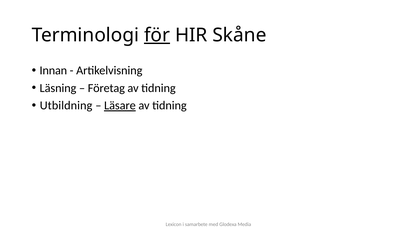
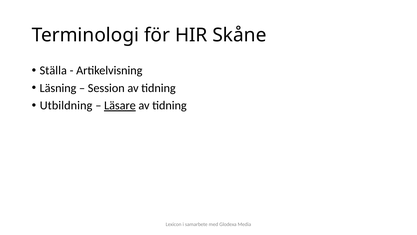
för underline: present -> none
Innan: Innan -> Ställa
Företag: Företag -> Session
